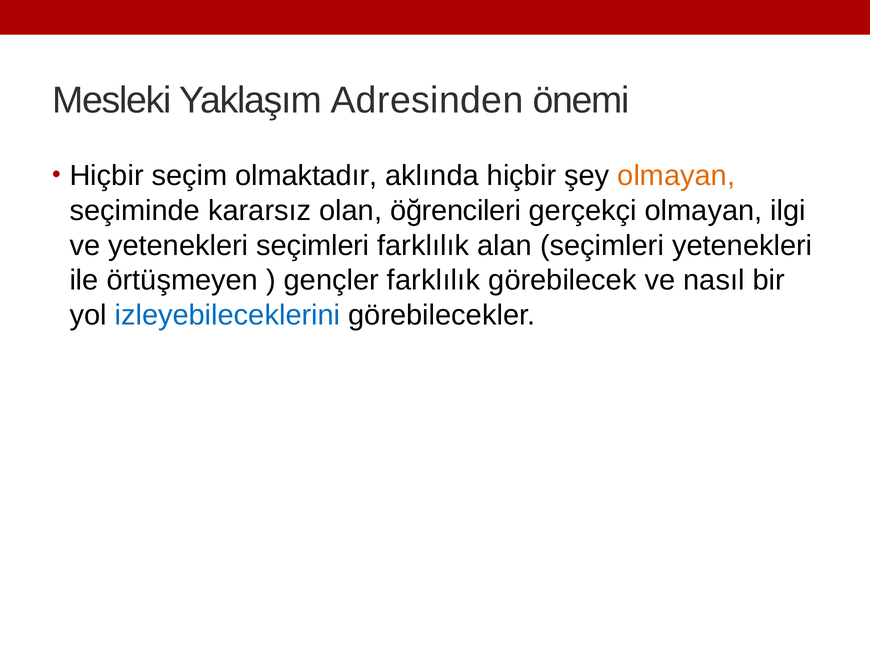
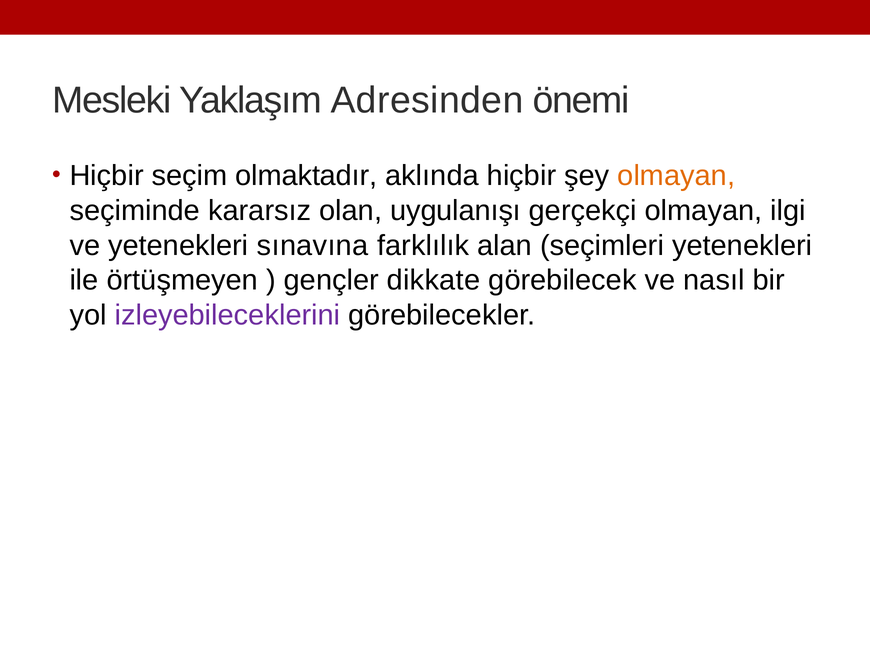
öğrencileri: öğrencileri -> uygulanışı
yetenekleri seçimleri: seçimleri -> sınavına
gençler farklılık: farklılık -> dikkate
izleyebileceklerini colour: blue -> purple
